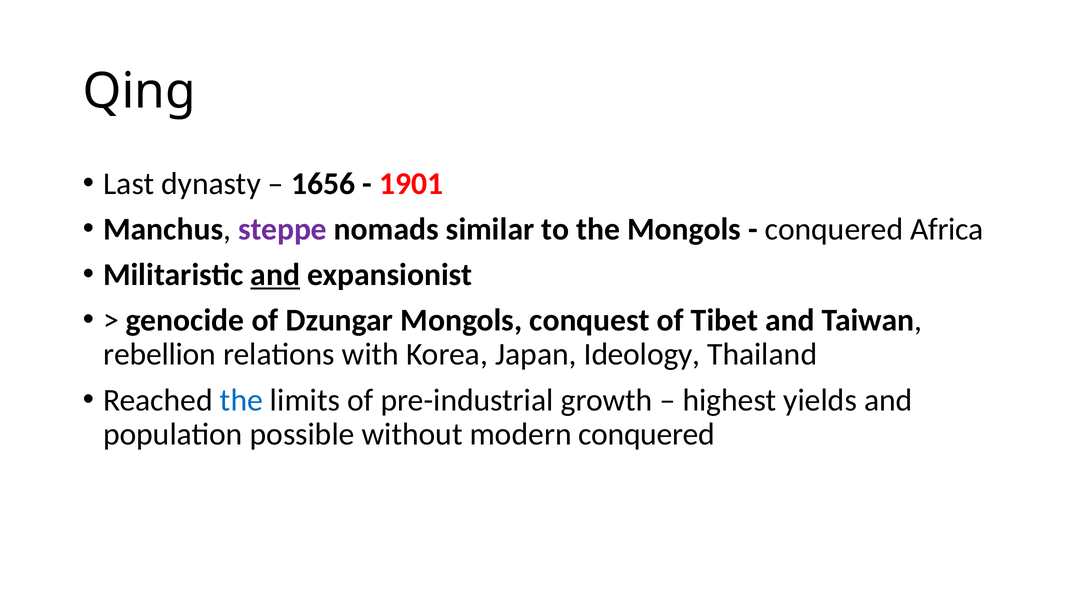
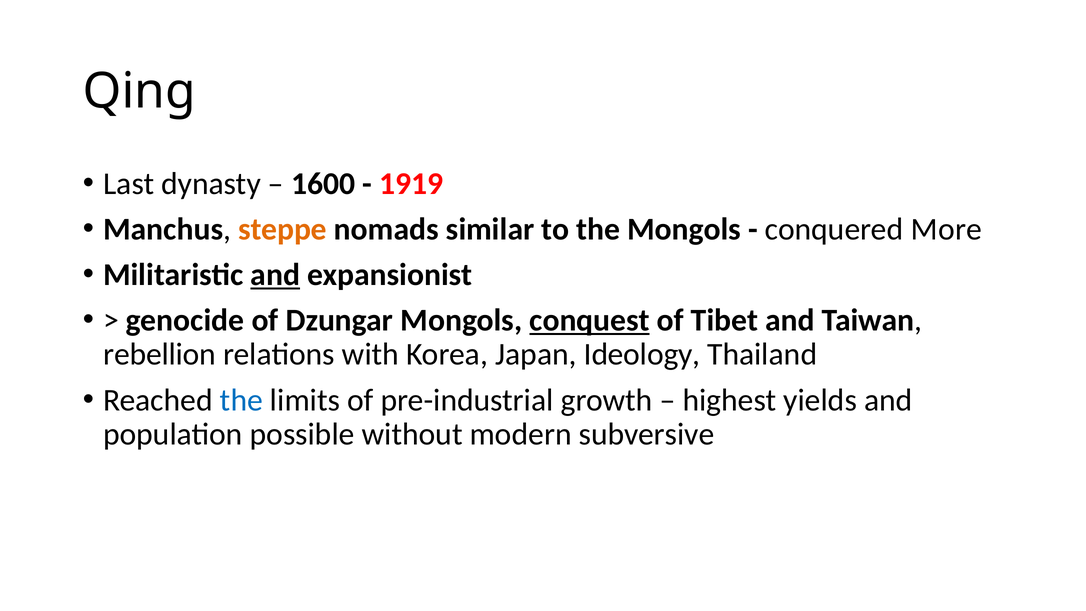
1656: 1656 -> 1600
1901: 1901 -> 1919
steppe colour: purple -> orange
Africa: Africa -> More
conquest underline: none -> present
modern conquered: conquered -> subversive
